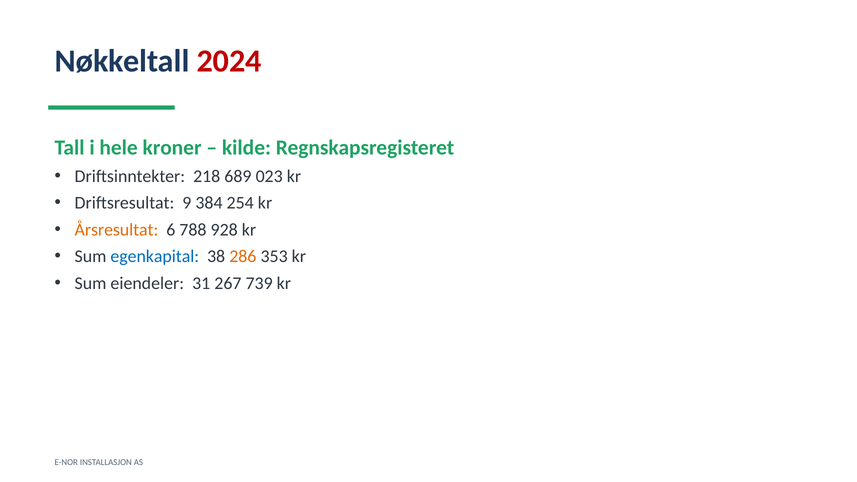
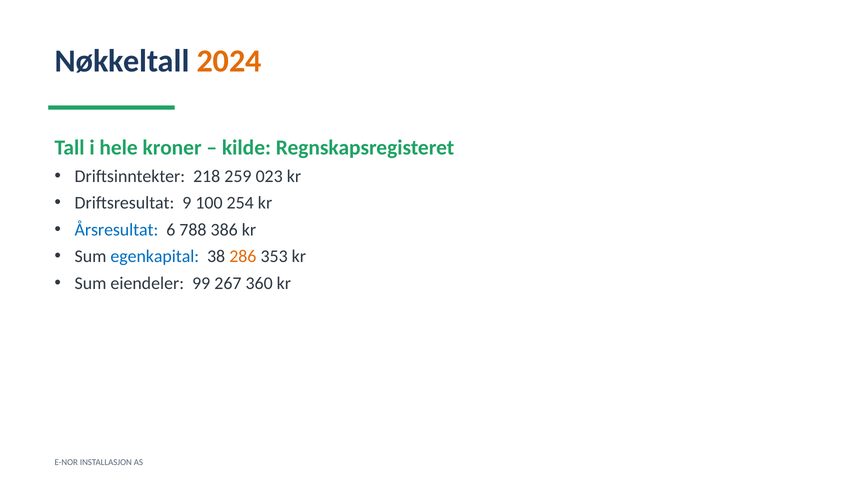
2024 colour: red -> orange
689: 689 -> 259
384: 384 -> 100
Årsresultat colour: orange -> blue
928: 928 -> 386
31: 31 -> 99
739: 739 -> 360
